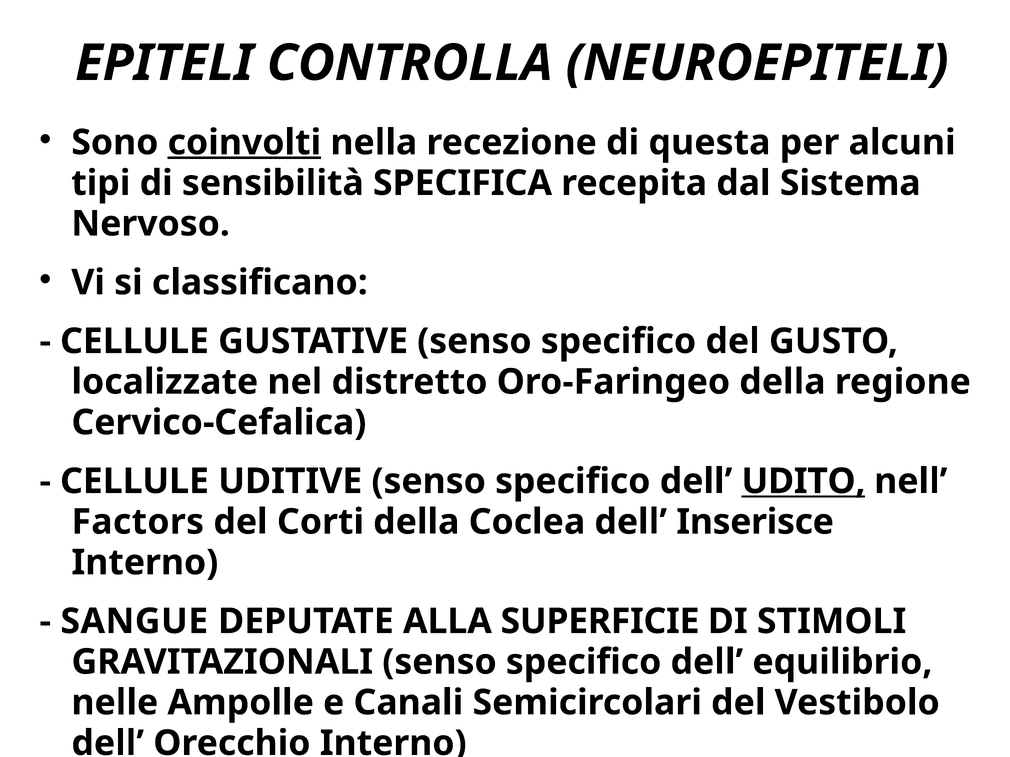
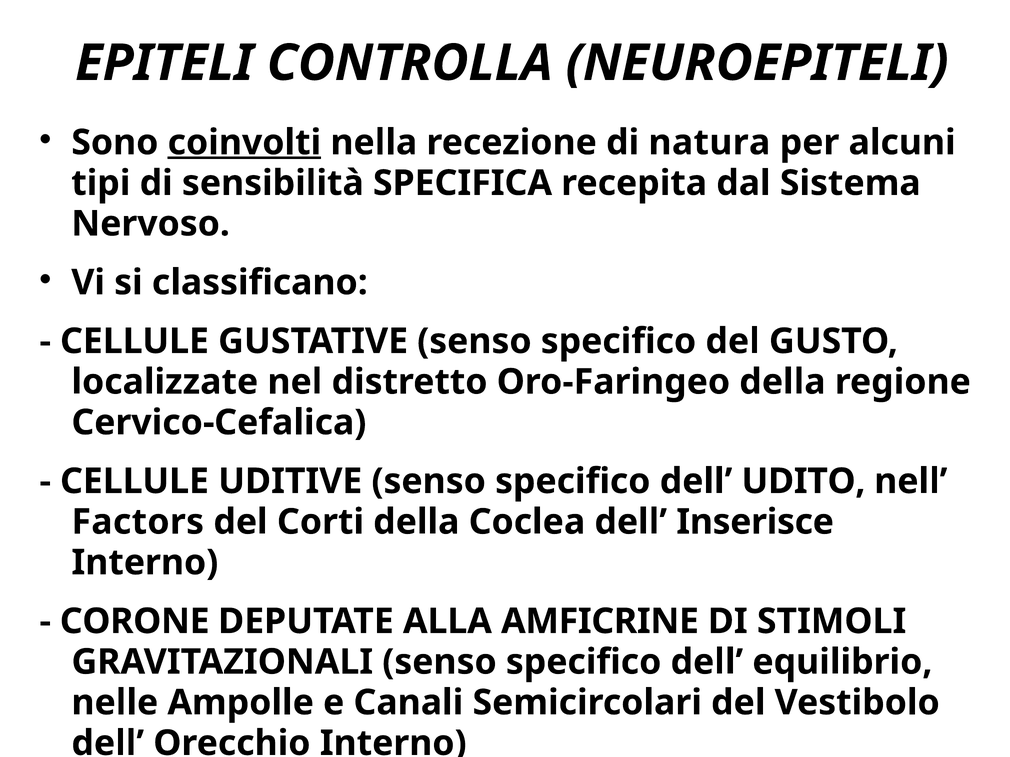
questa: questa -> natura
UDITO underline: present -> none
SANGUE: SANGUE -> CORONE
SUPERFICIE: SUPERFICIE -> AMFICRINE
